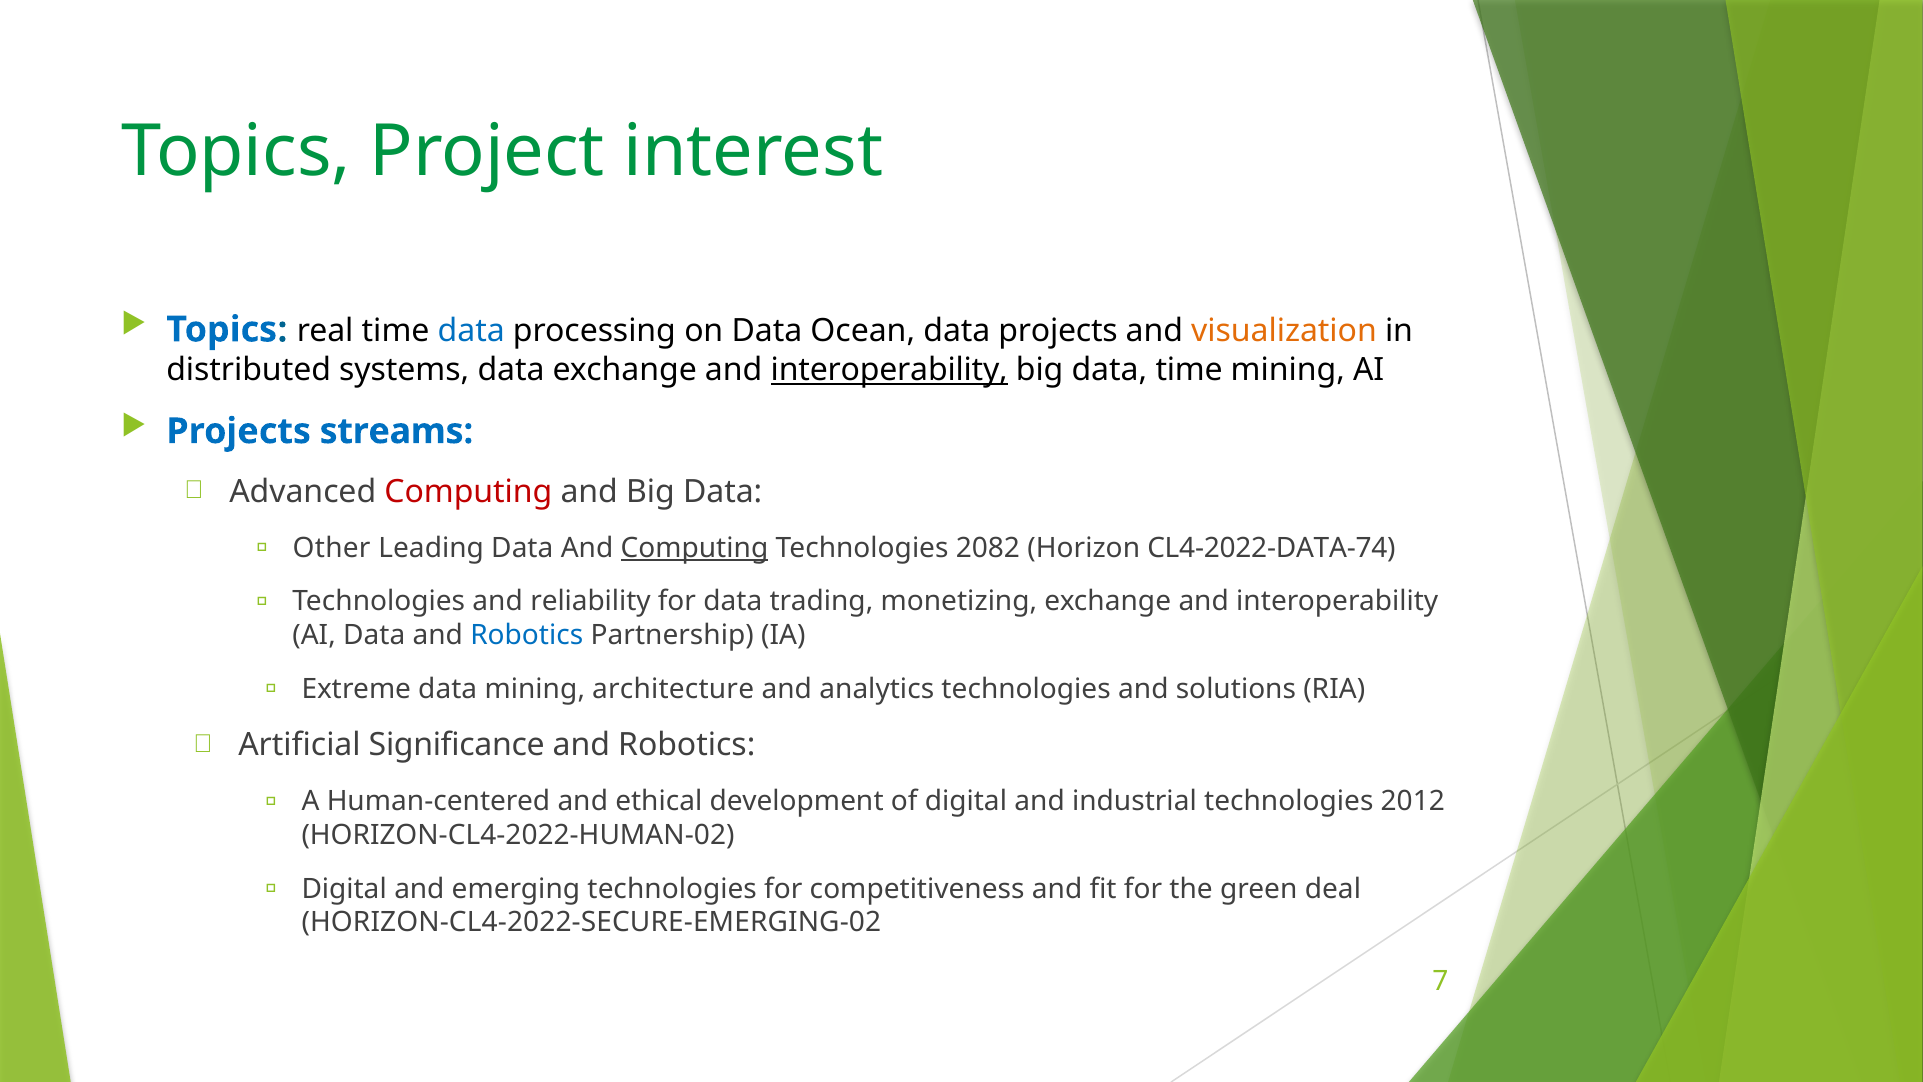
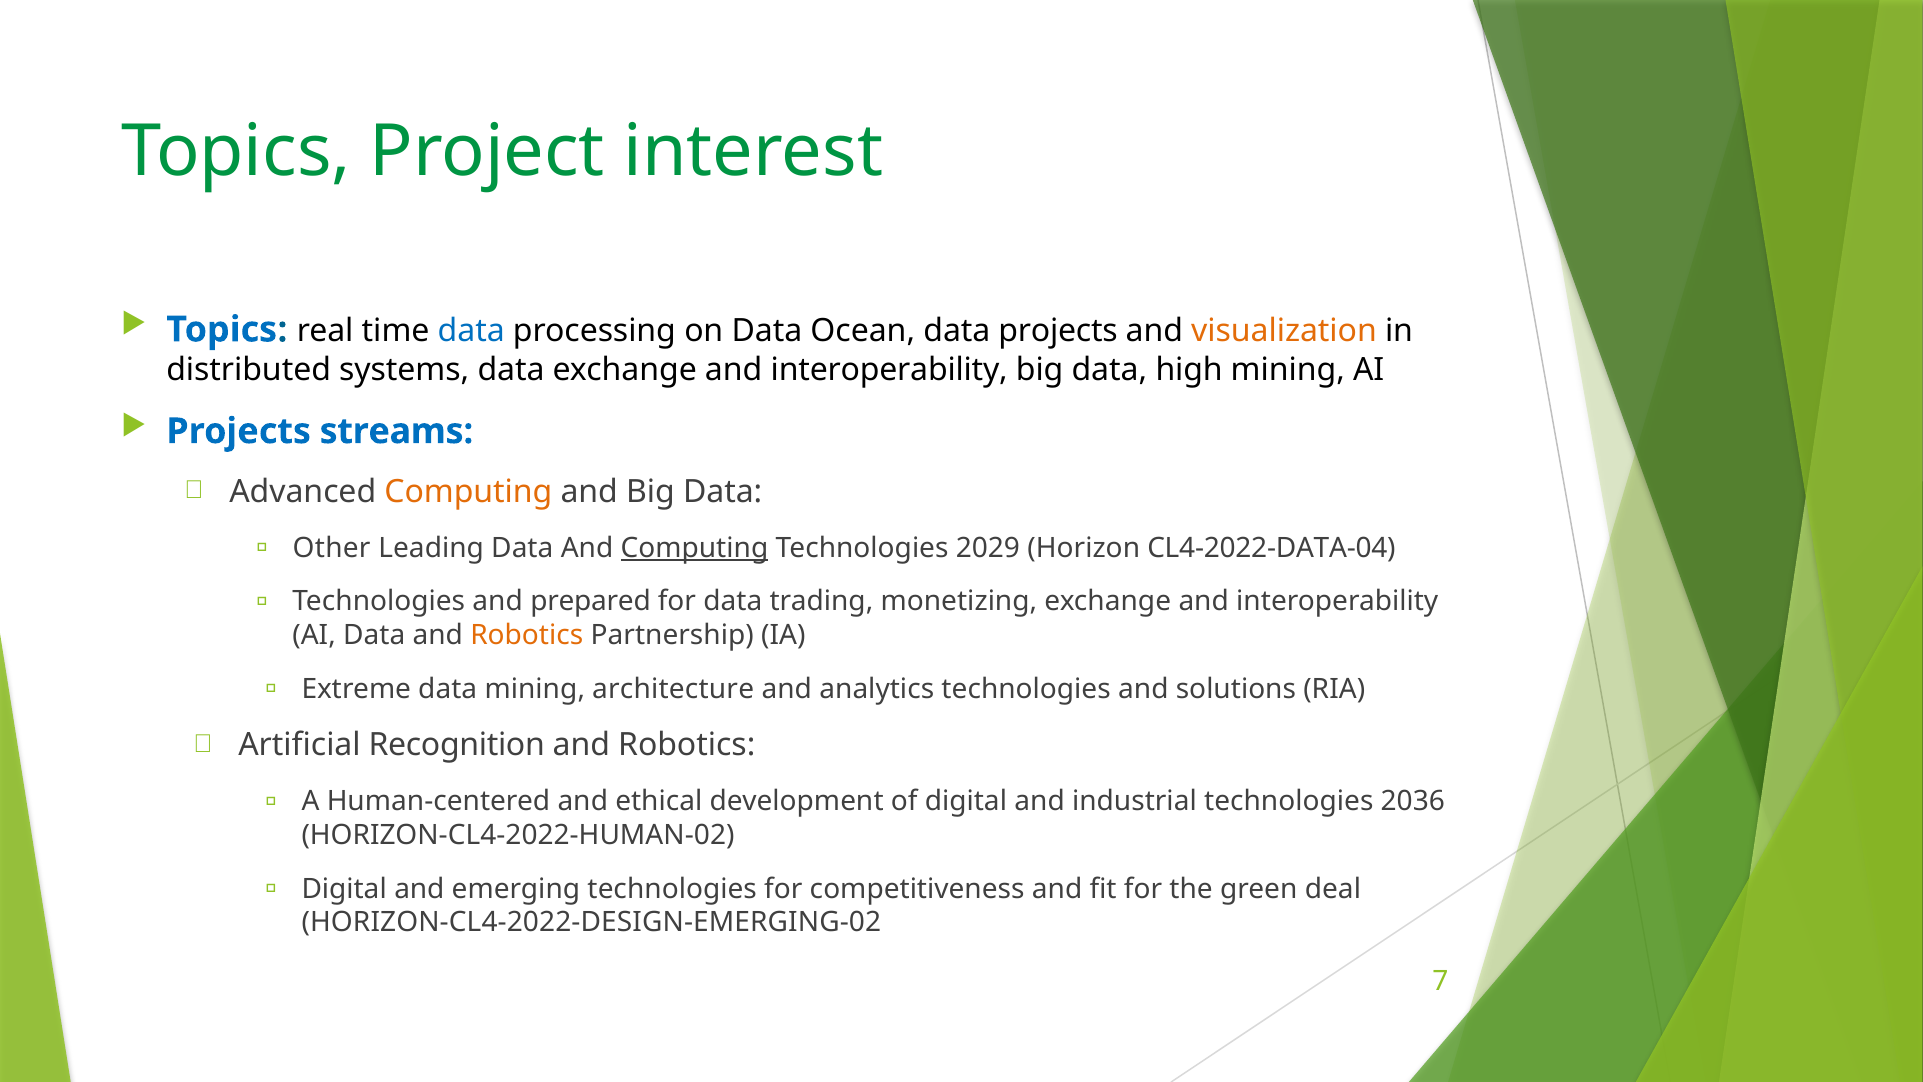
interoperability at (889, 370) underline: present -> none
data time: time -> high
Computing at (468, 492) colour: red -> orange
2082: 2082 -> 2029
CL4-2022-DATA-74: CL4-2022-DATA-74 -> CL4-2022-DATA-04
reliability: reliability -> prepared
Robotics at (527, 635) colour: blue -> orange
Significance: Significance -> Recognition
2012: 2012 -> 2036
HORIZON-CL4-2022-SECURE-EMERGING-02: HORIZON-CL4-2022-SECURE-EMERGING-02 -> HORIZON-CL4-2022-DESIGN-EMERGING-02
